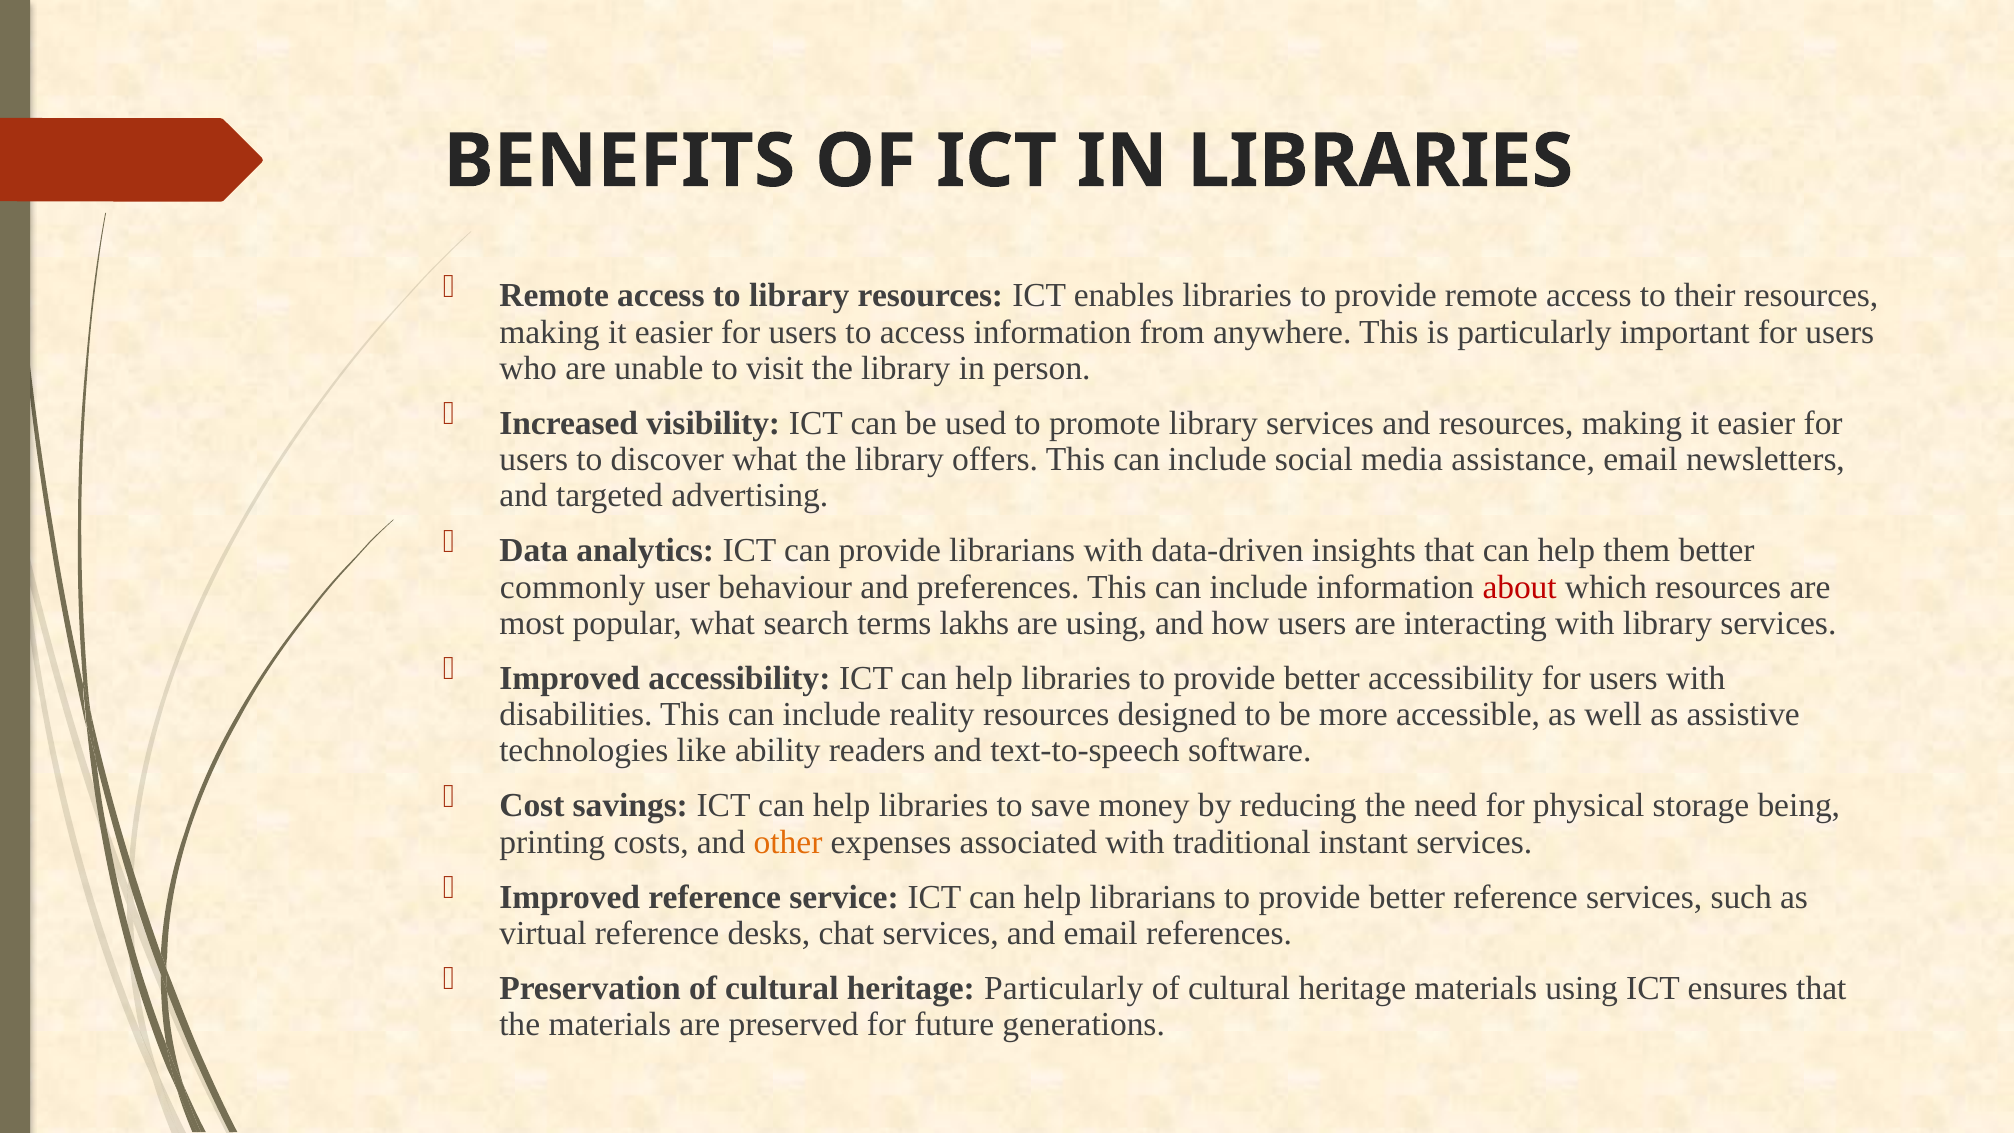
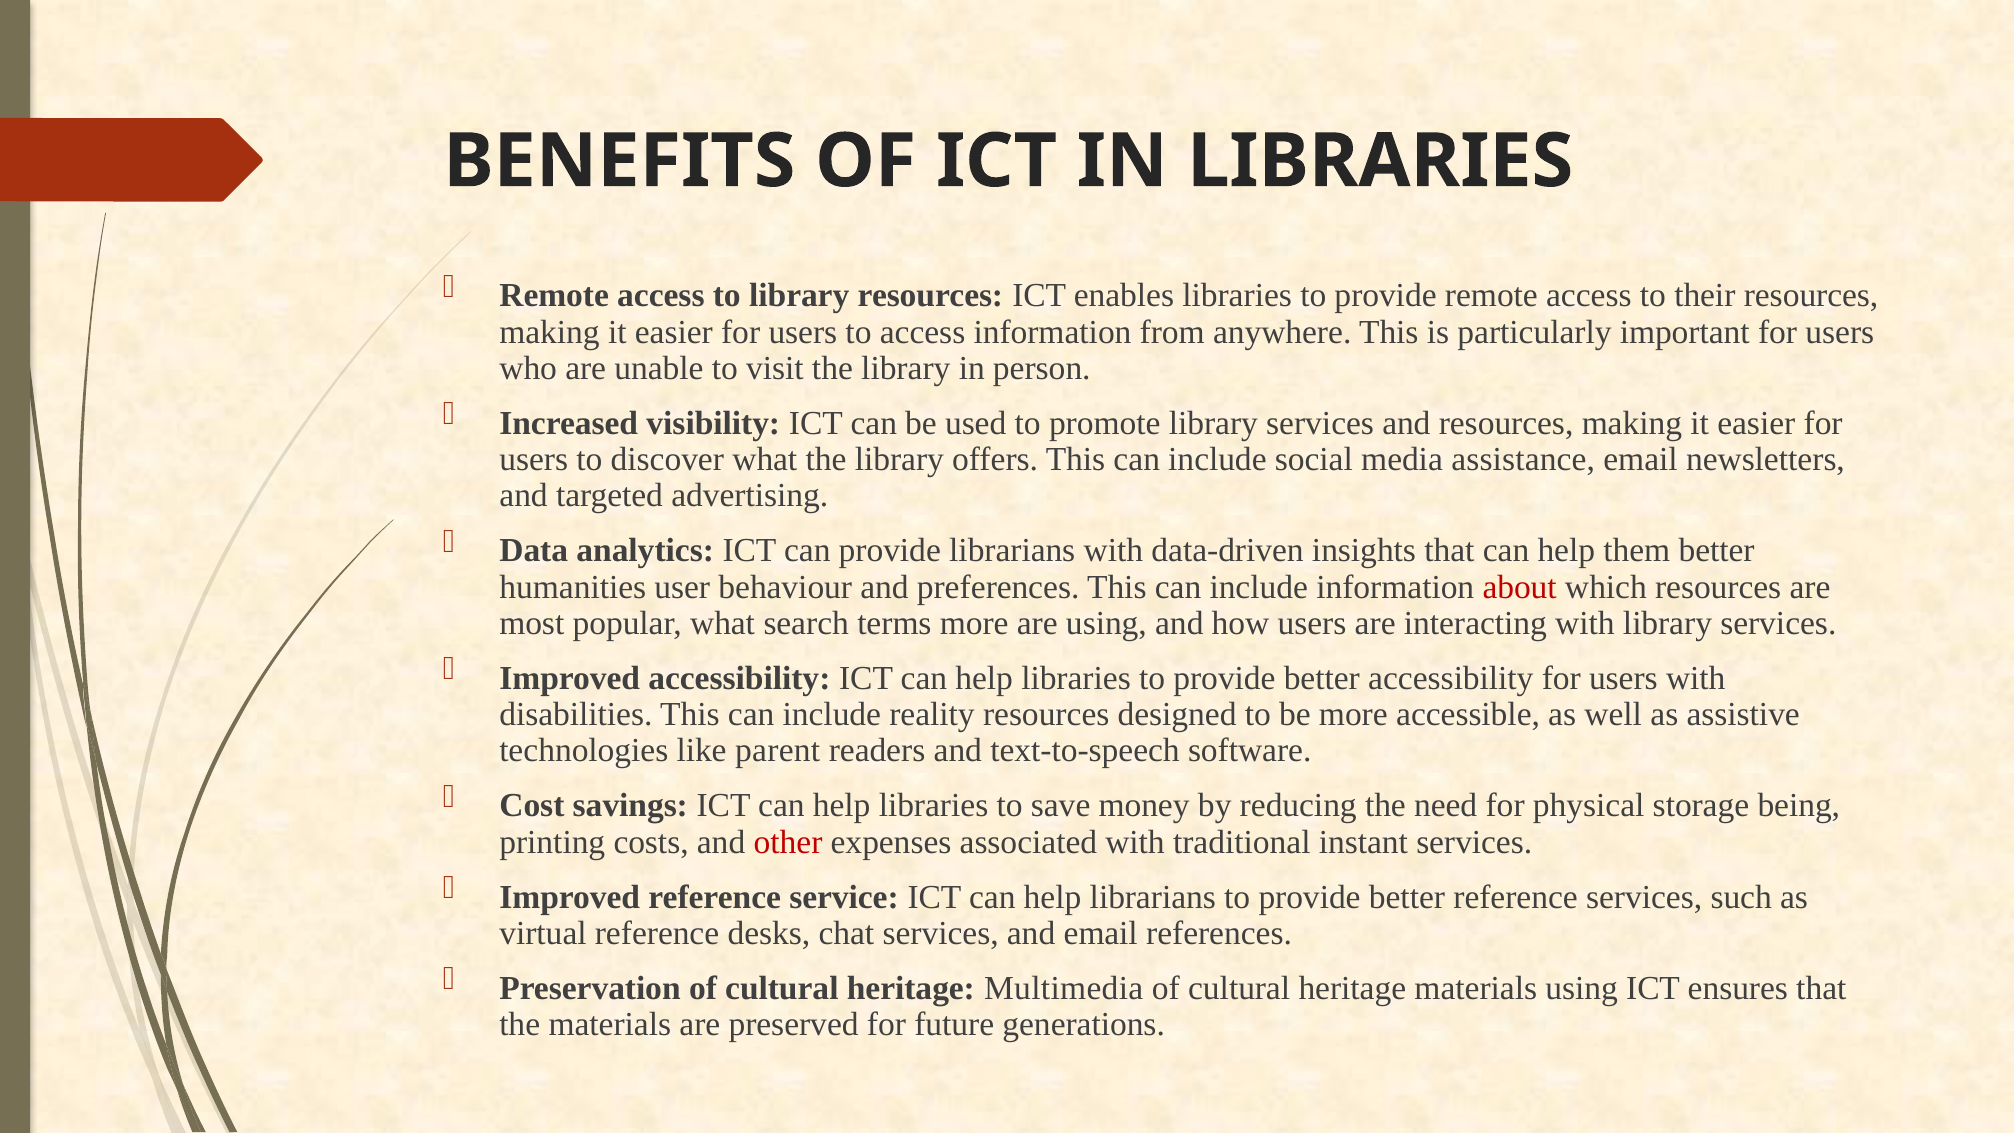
commonly: commonly -> humanities
terms lakhs: lakhs -> more
ability: ability -> parent
other colour: orange -> red
heritage Particularly: Particularly -> Multimedia
